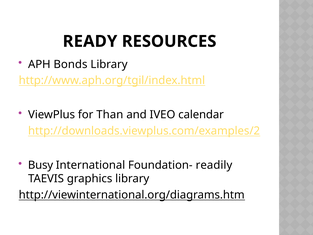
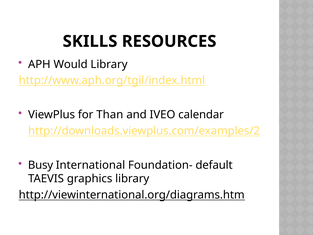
READY: READY -> SKILLS
Bonds: Bonds -> Would
readily: readily -> default
